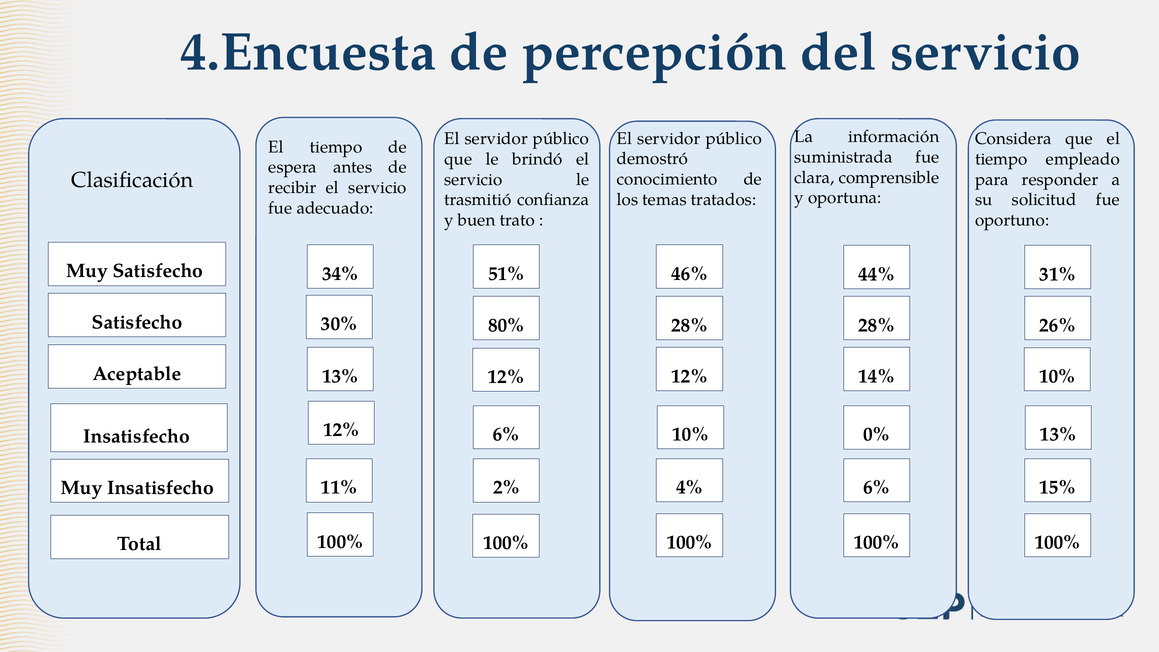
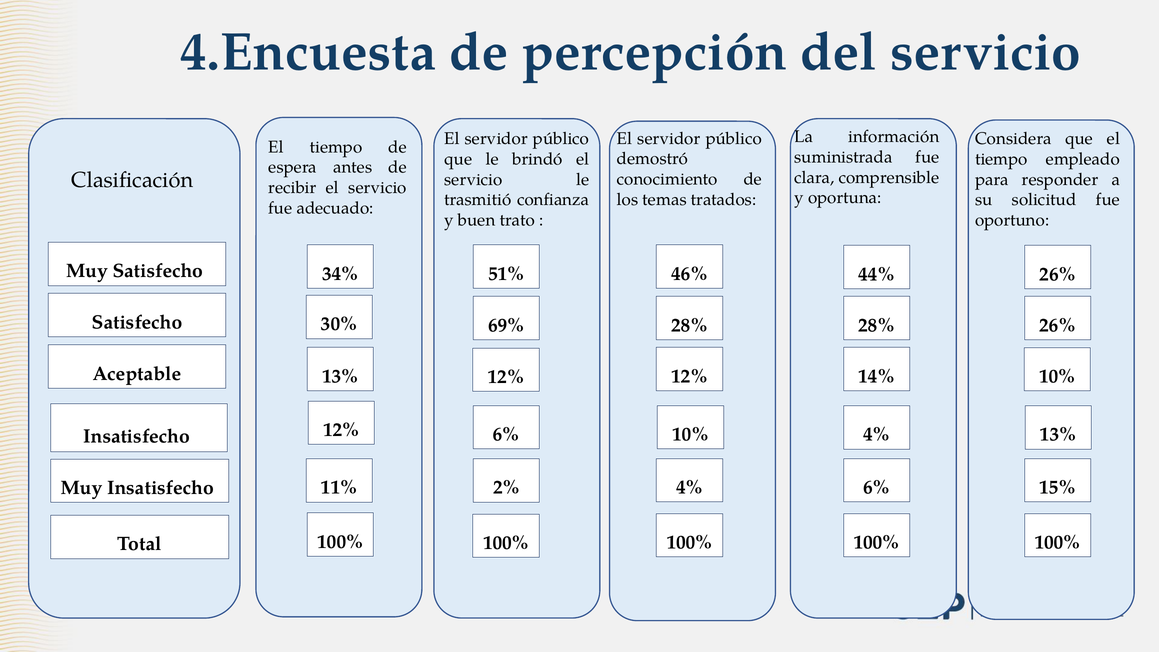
31% at (1058, 274): 31% -> 26%
80%: 80% -> 69%
0% at (877, 434): 0% -> 4%
